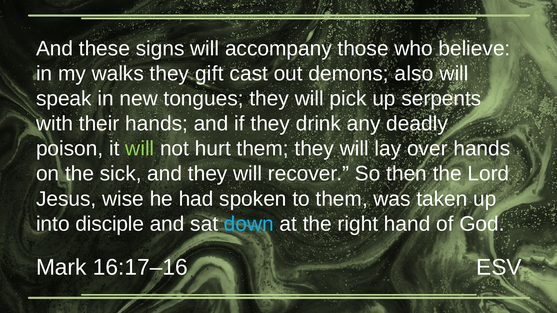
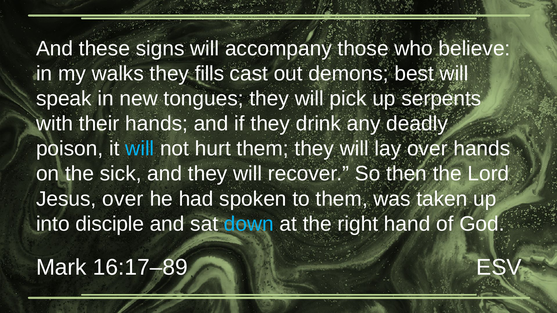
gift: gift -> fills
also: also -> best
will at (140, 149) colour: light green -> light blue
Jesus wise: wise -> over
16:17–16: 16:17–16 -> 16:17–89
